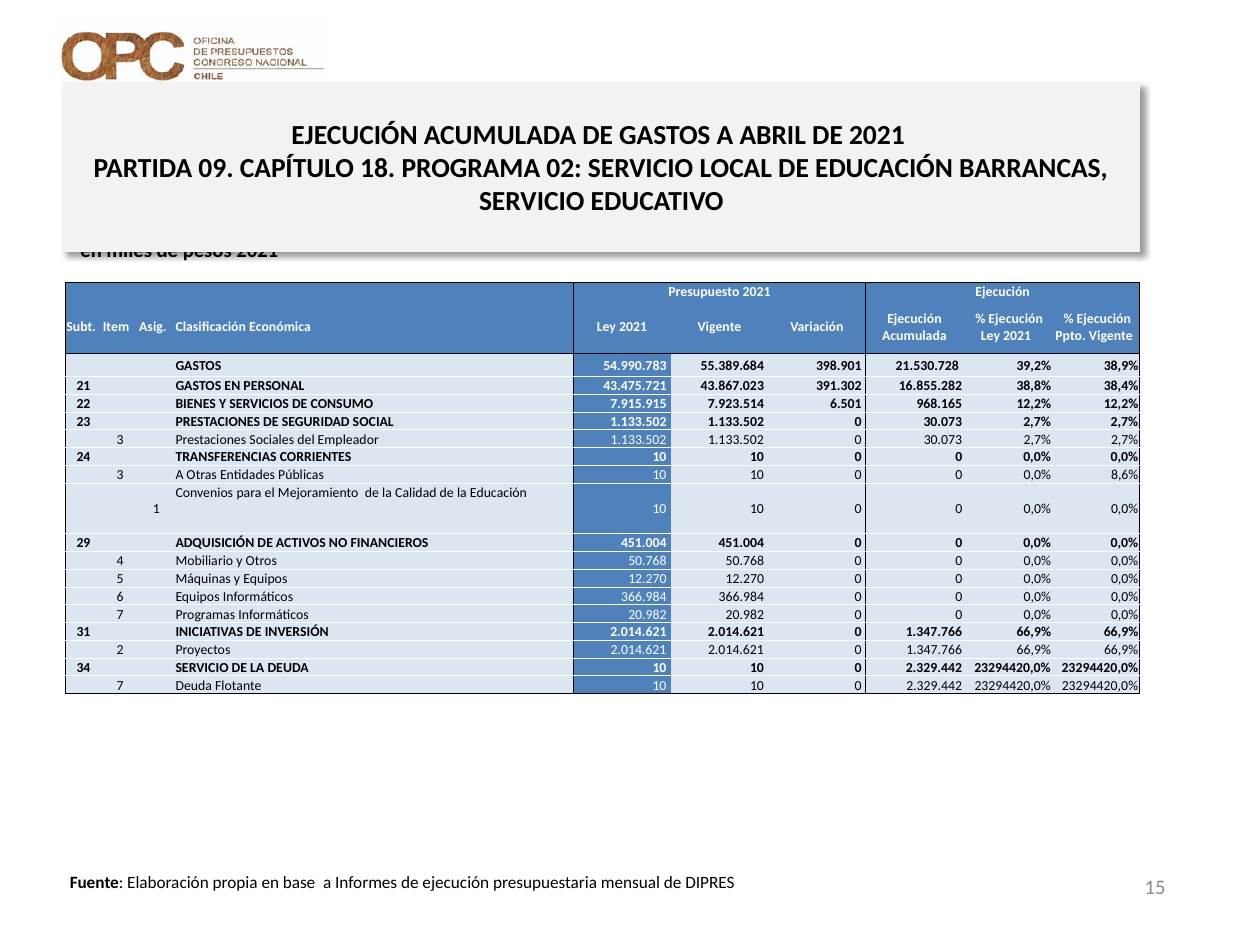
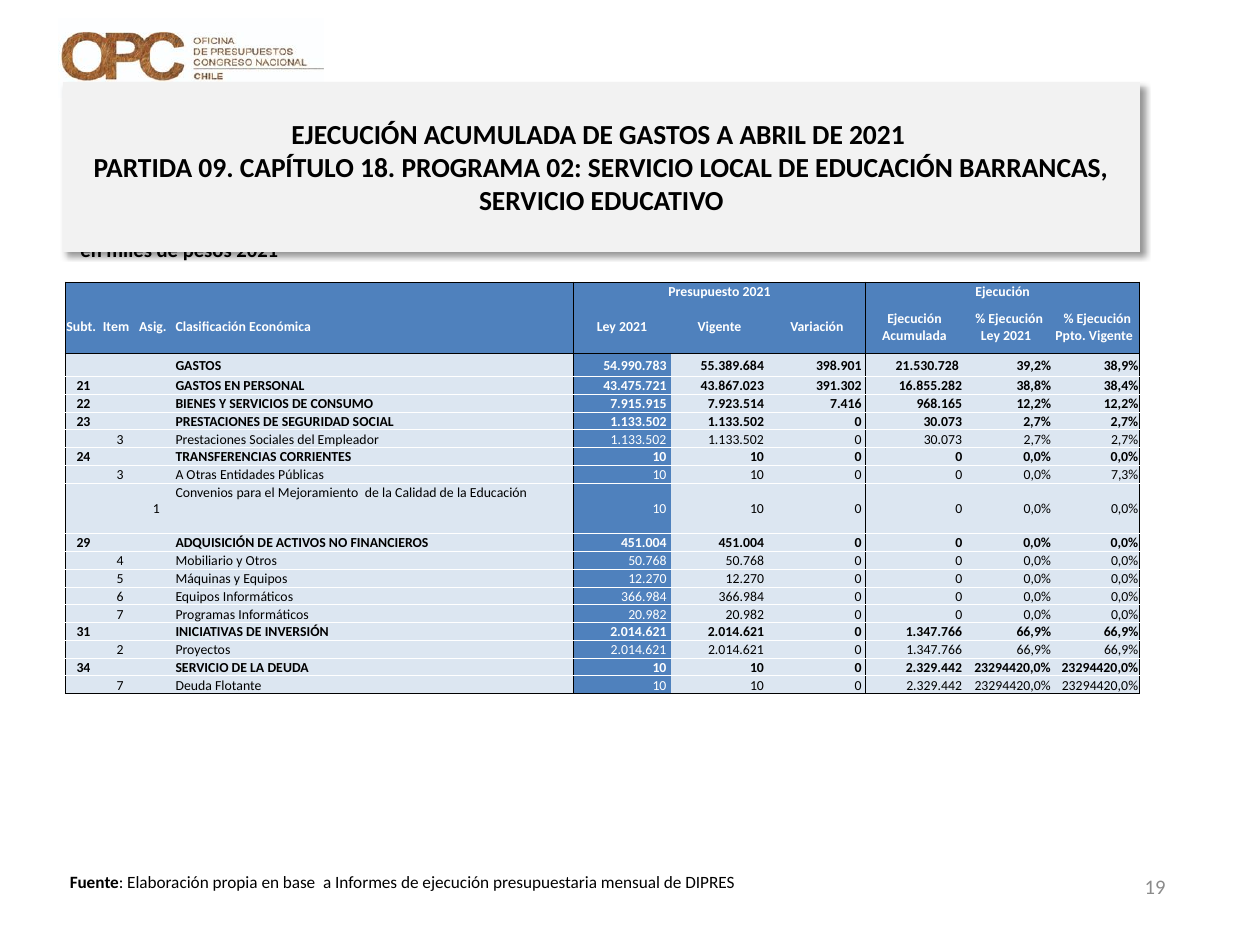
6.501: 6.501 -> 7.416
8,6%: 8,6% -> 7,3%
15: 15 -> 19
